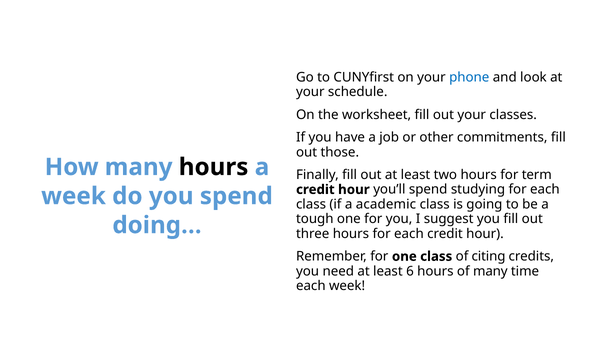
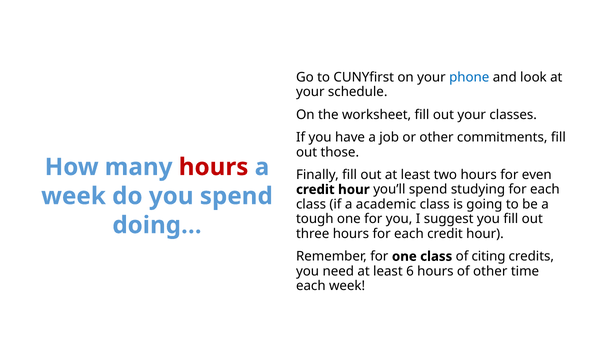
hours at (214, 167) colour: black -> red
term: term -> even
of many: many -> other
